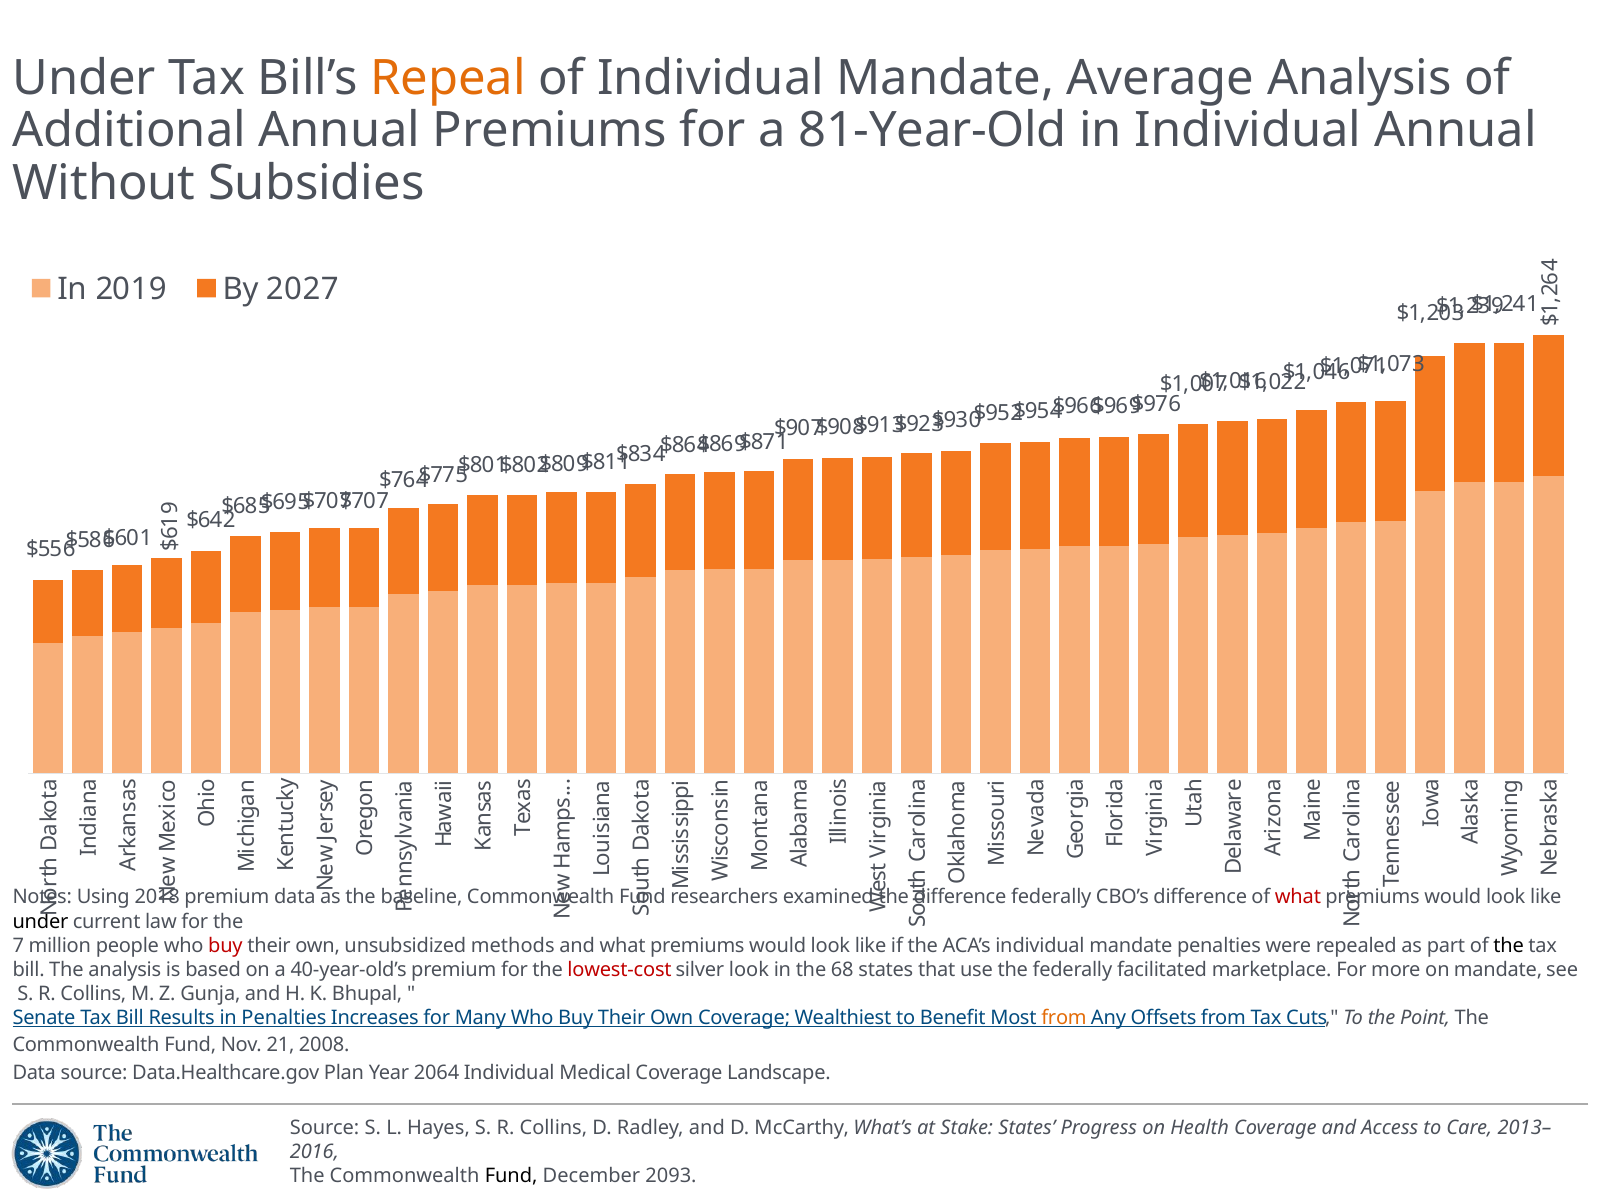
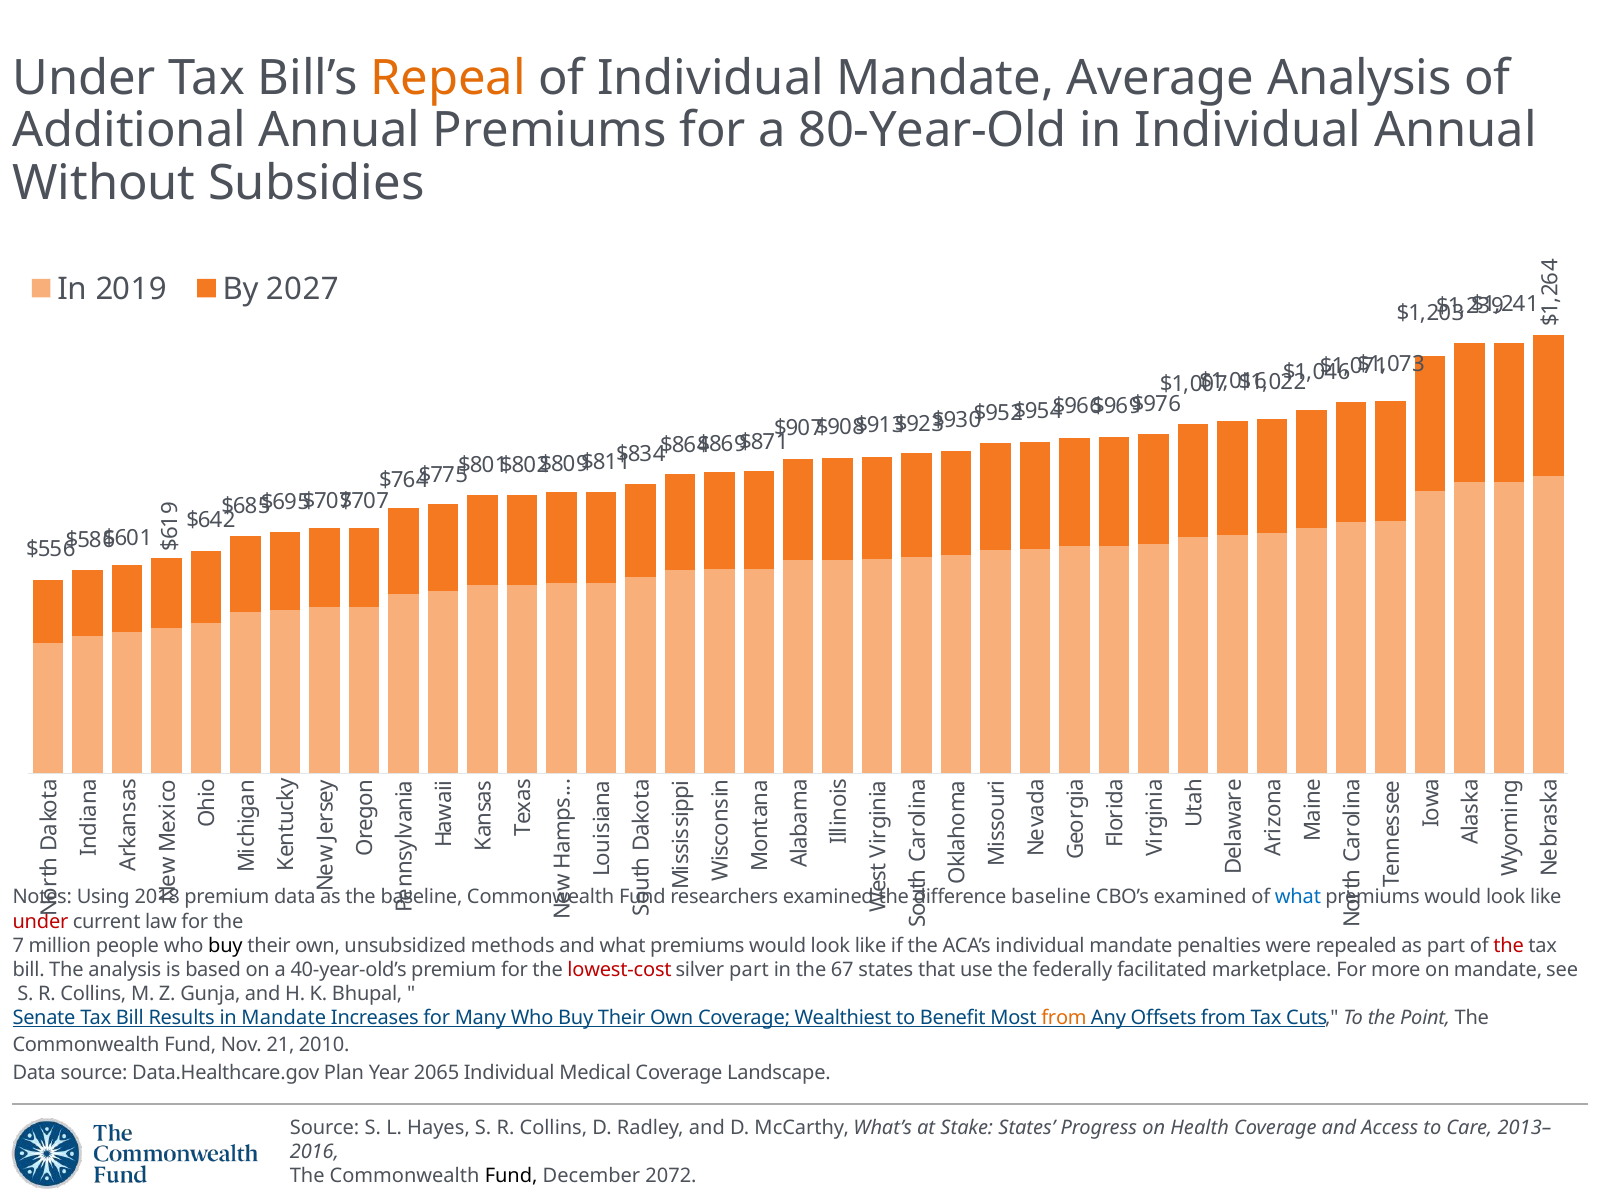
81-Year-Old: 81-Year-Old -> 80-Year-Old
federally at (1051, 898): federally -> baseline
CBO’s difference: difference -> examined
what at (1298, 898) colour: red -> blue
under at (40, 922) colour: black -> red
buy at (225, 946) colour: red -> black
the at (1509, 946) colour: black -> red
silver look: look -> part
68: 68 -> 67
in Penalties: Penalties -> Mandate
2008: 2008 -> 2010
2064: 2064 -> 2065
2093: 2093 -> 2072
